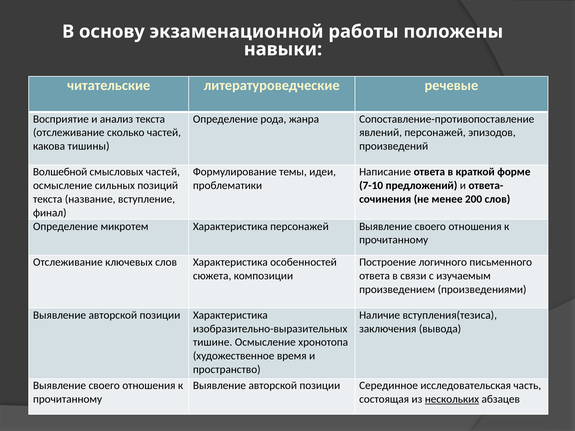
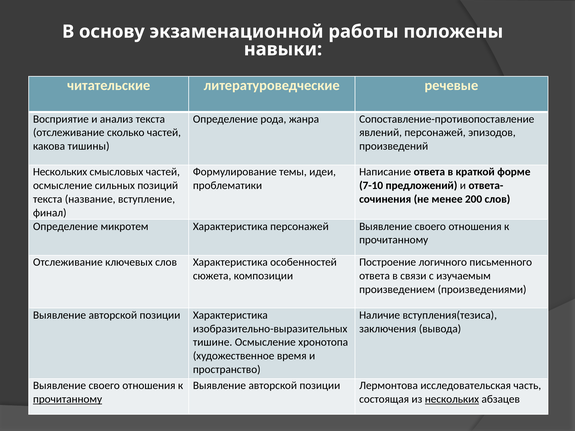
Волшебной at (60, 172): Волшебной -> Нескольких
Серединное: Серединное -> Лермонтова
прочитанному at (68, 399) underline: none -> present
